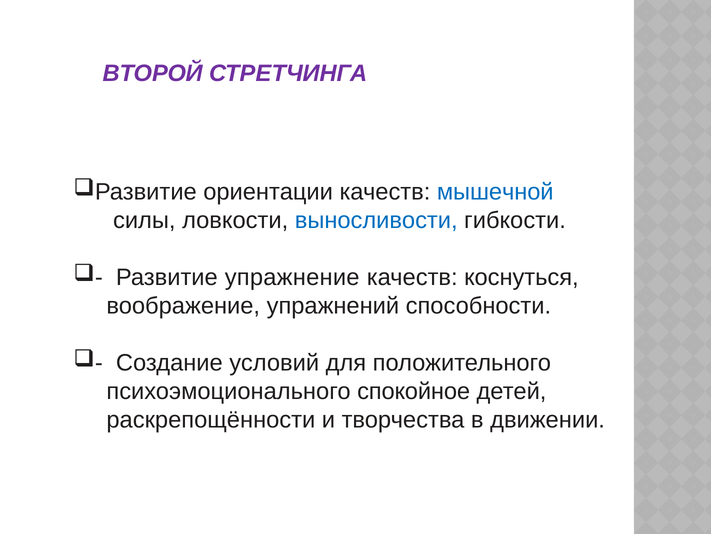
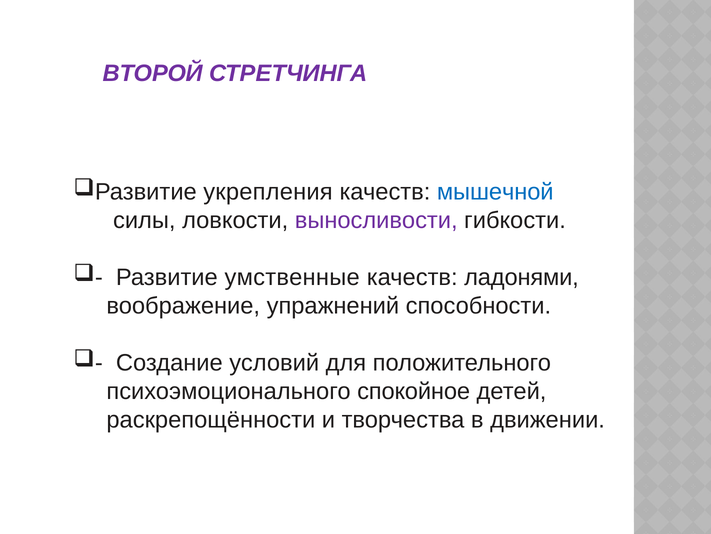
ориентации: ориентации -> укрепления
выносливости colour: blue -> purple
упражнение: упражнение -> умственные
коснуться: коснуться -> ладонями
